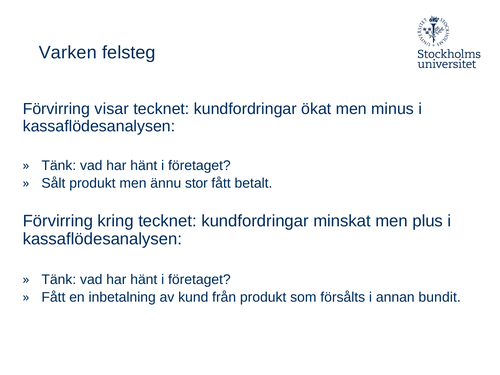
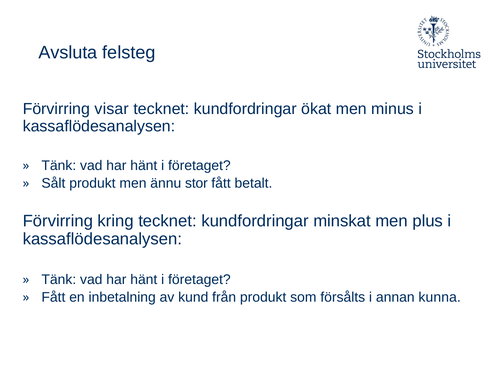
Varken: Varken -> Avsluta
bundit: bundit -> kunna
